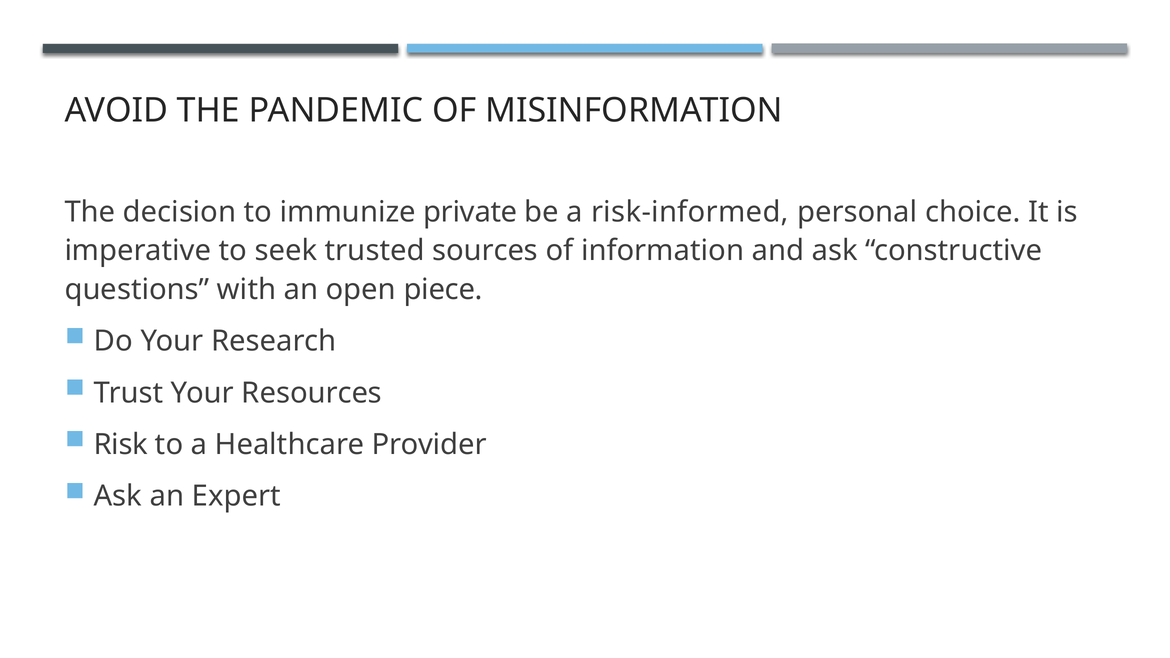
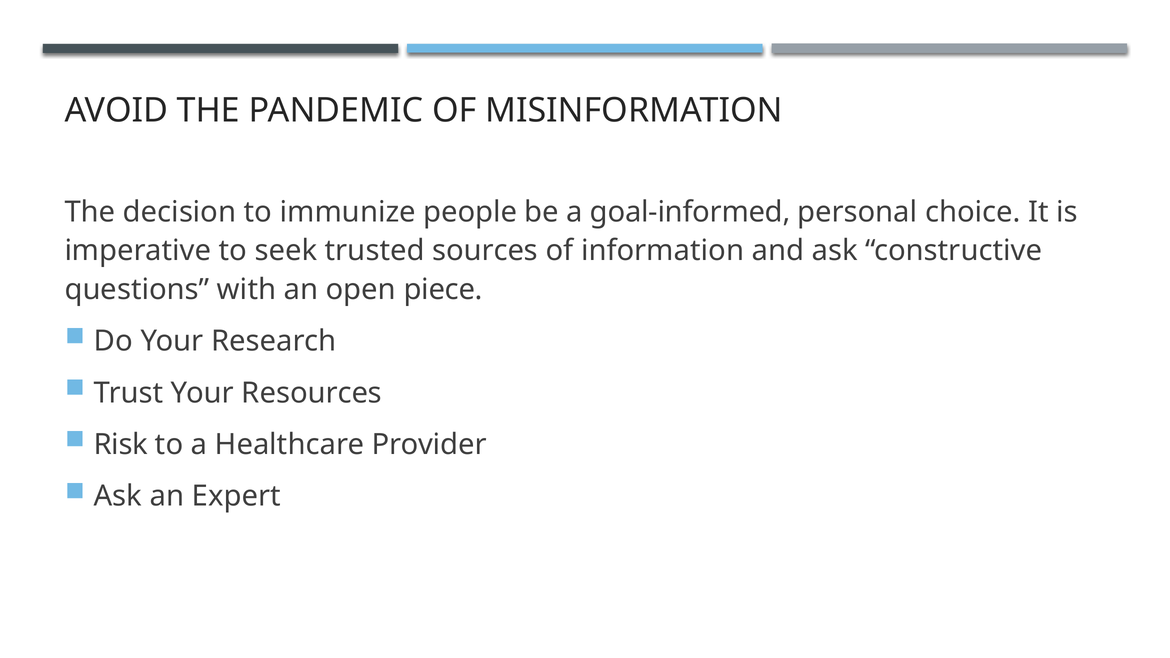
private: private -> people
risk-informed: risk-informed -> goal-informed
